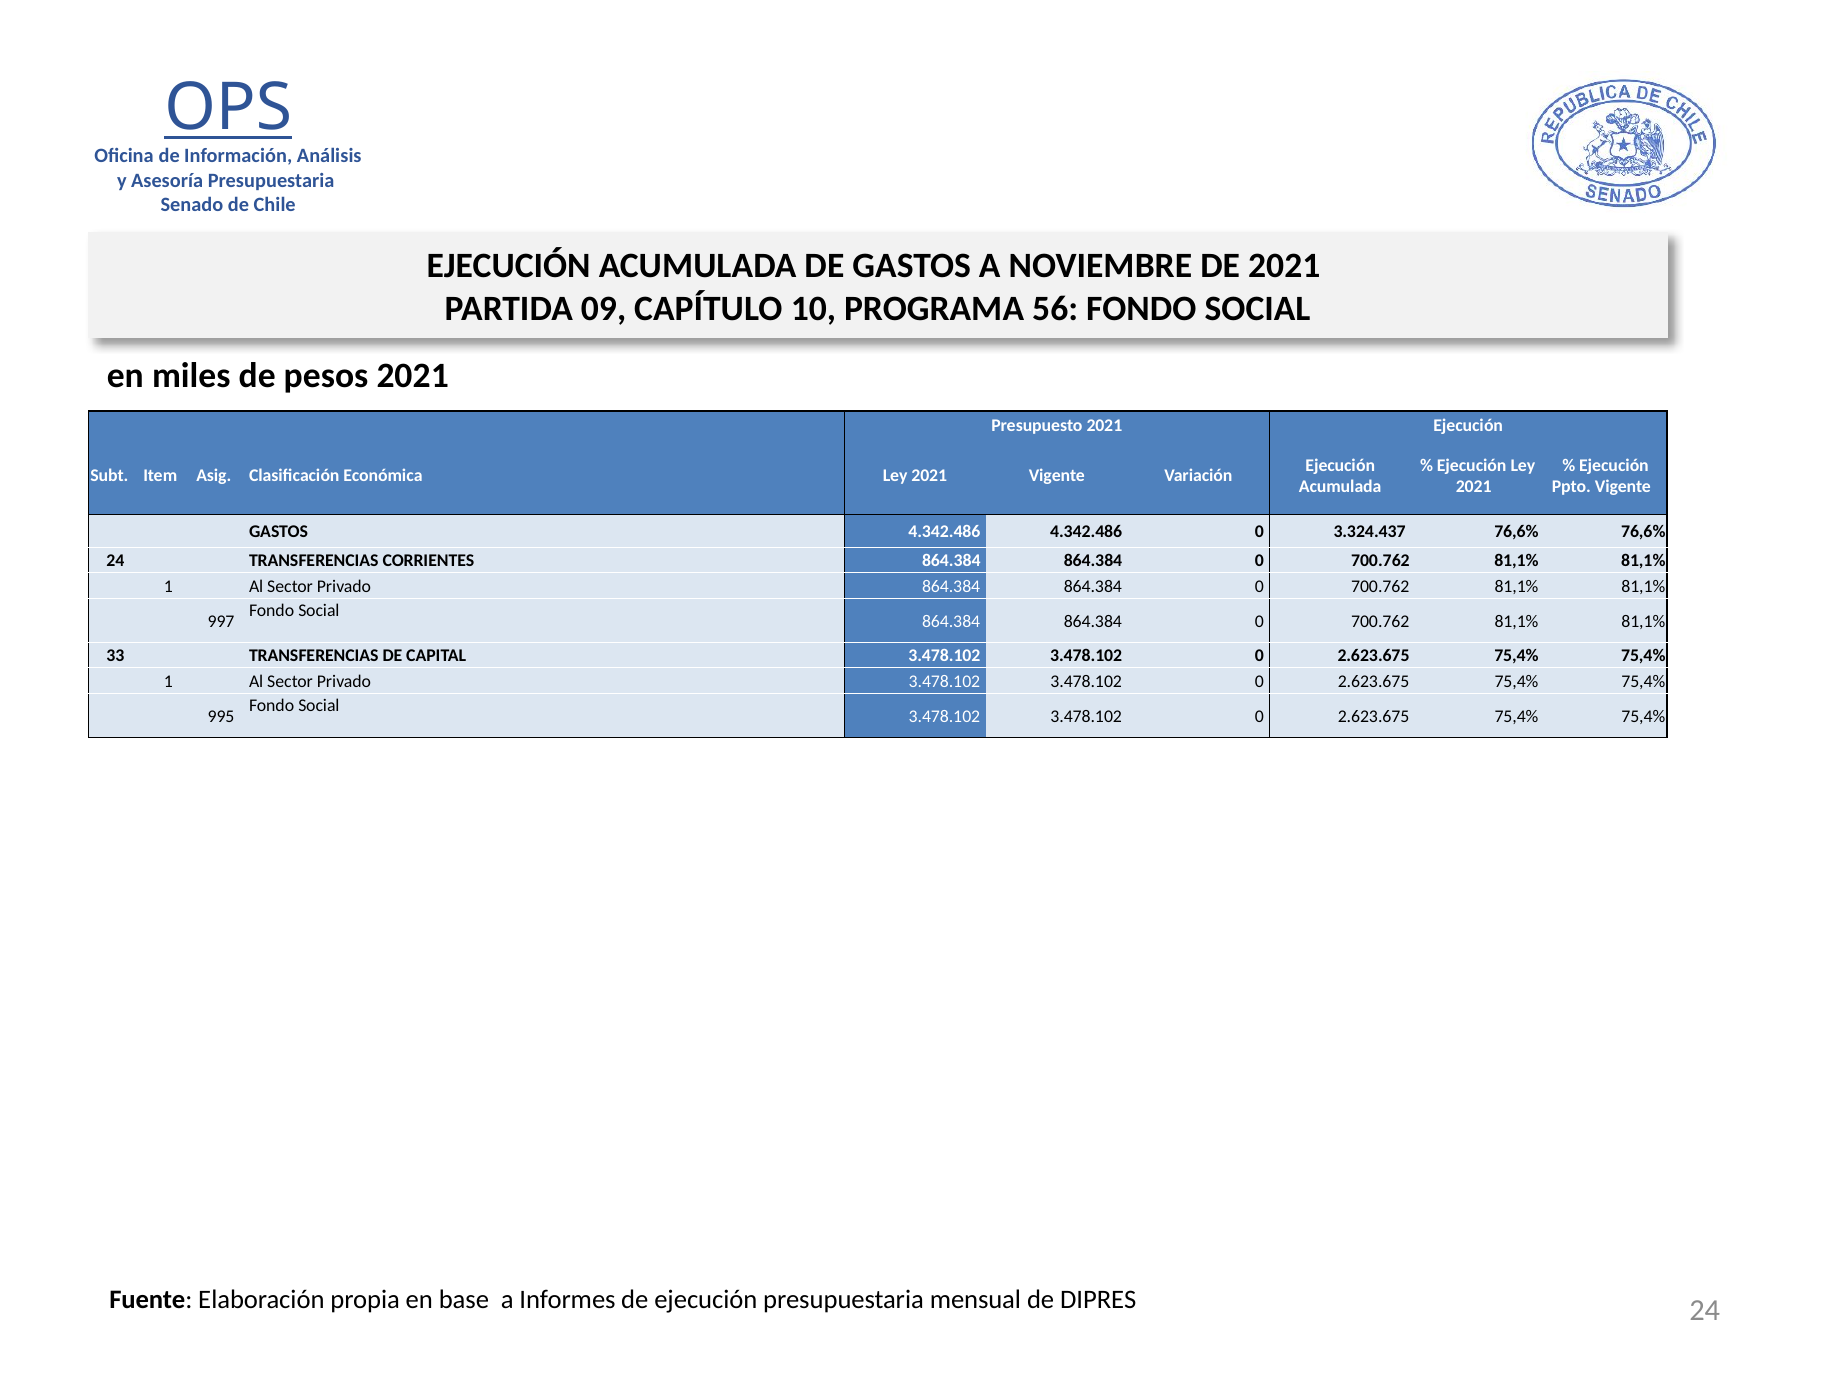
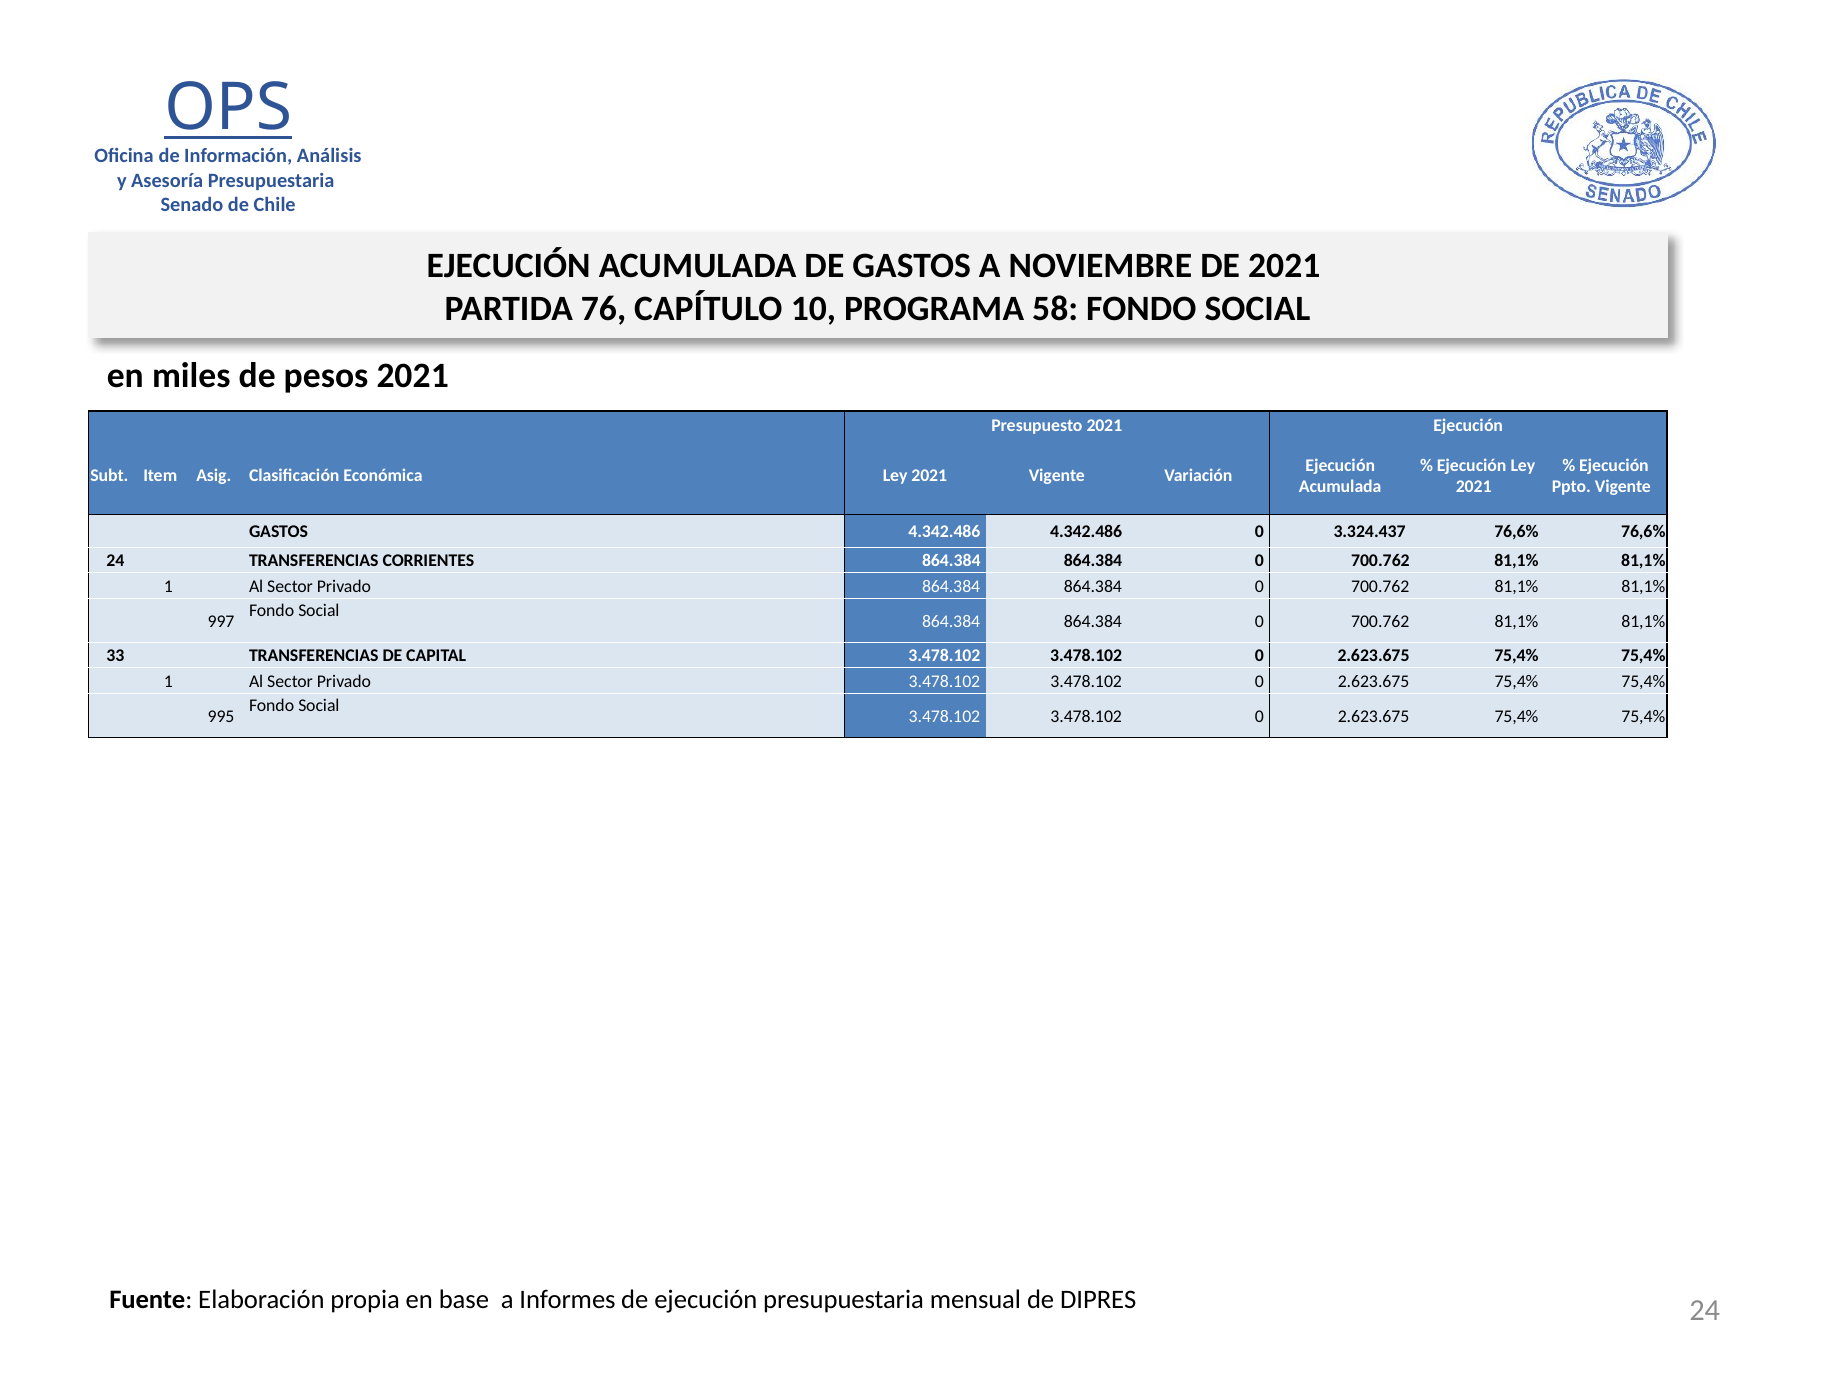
09: 09 -> 76
56: 56 -> 58
